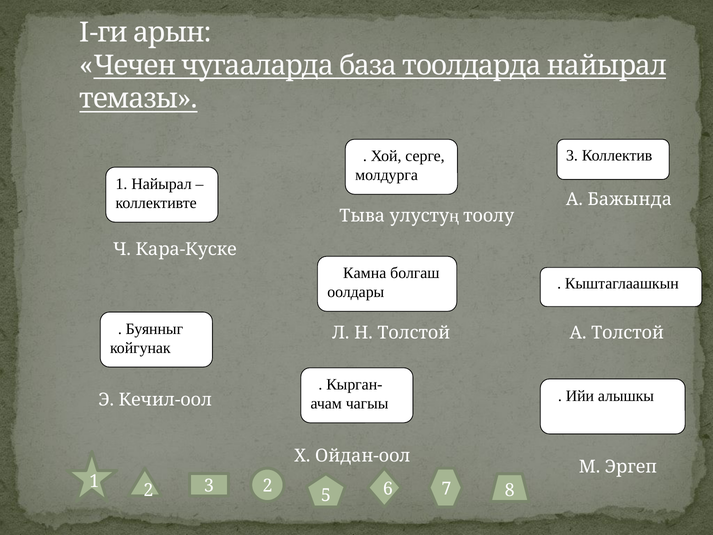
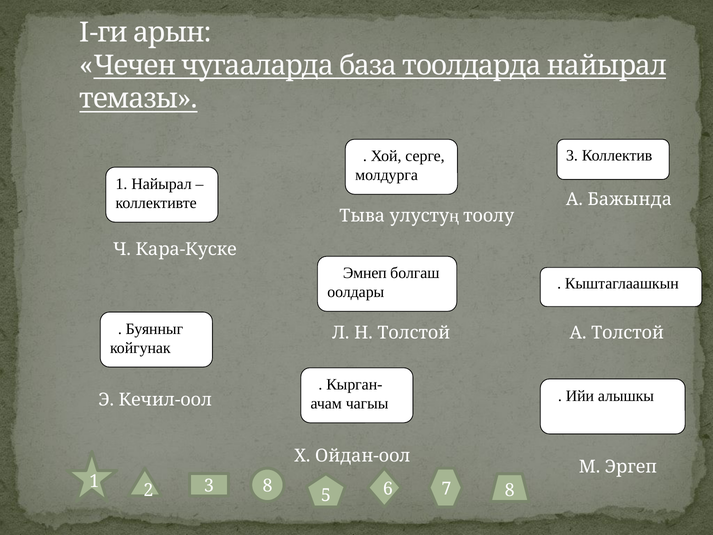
Камна: Камна -> Эмнеп
3 2: 2 -> 8
